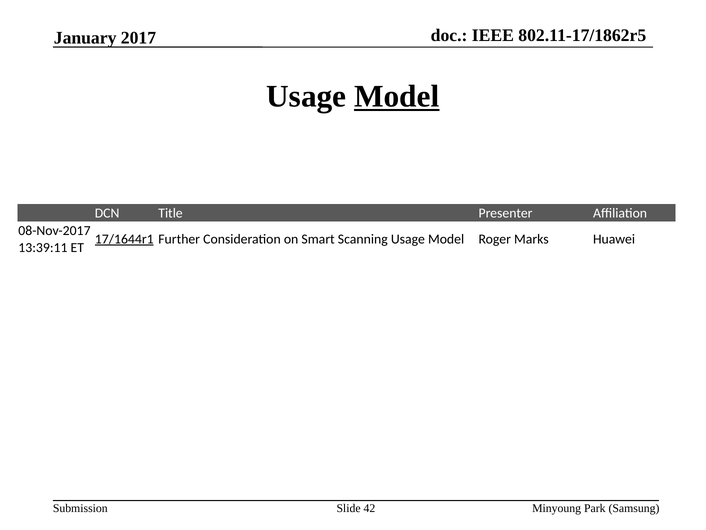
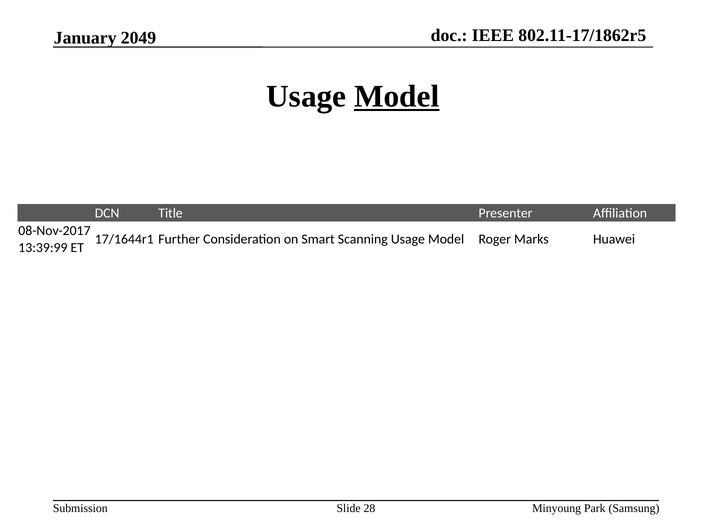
2017: 2017 -> 2049
17/1644r1 underline: present -> none
13:39:11: 13:39:11 -> 13:39:99
42: 42 -> 28
